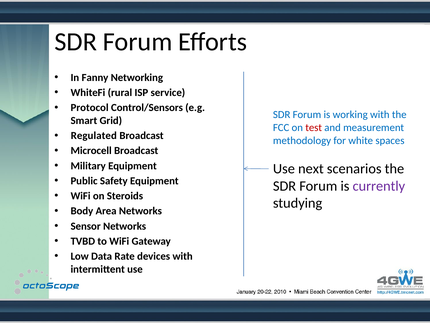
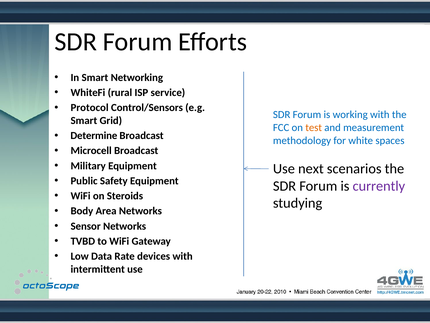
In Fanny: Fanny -> Smart
test colour: red -> orange
Regulated: Regulated -> Determine
